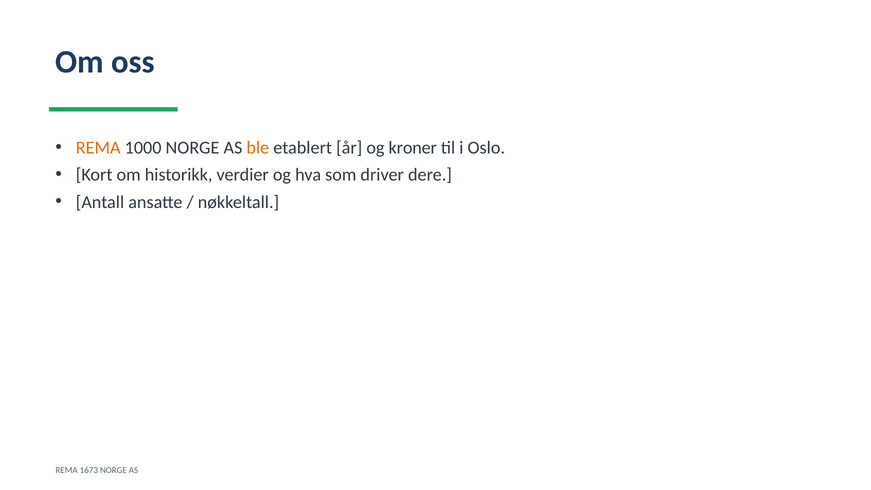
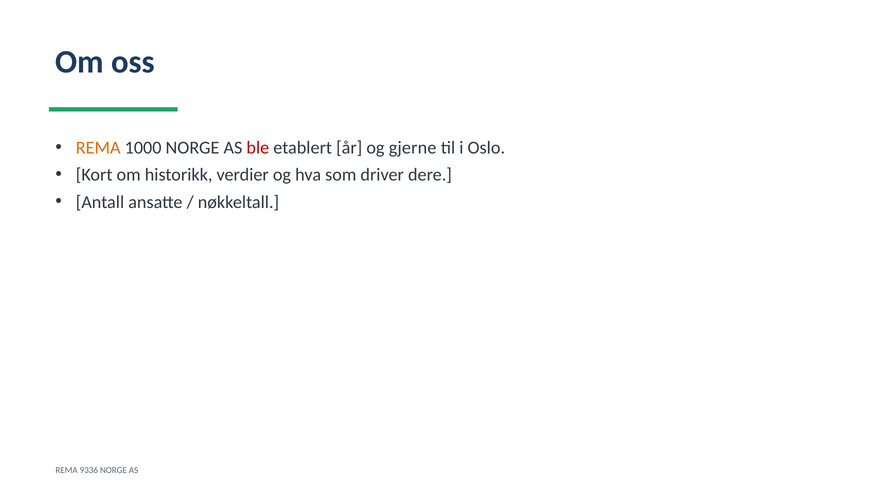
ble colour: orange -> red
kroner: kroner -> gjerne
1673: 1673 -> 9336
